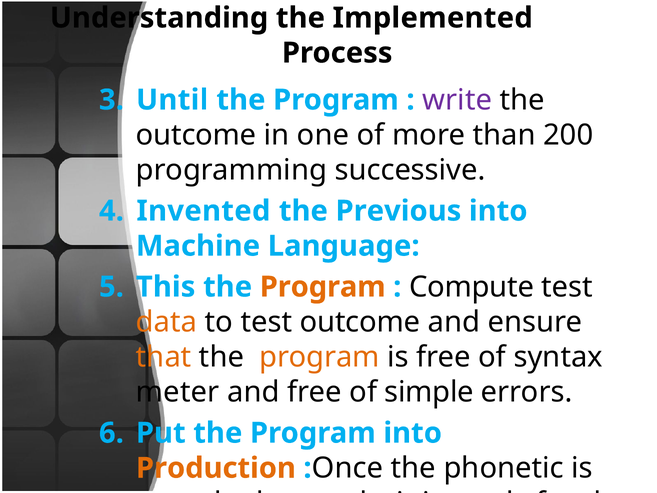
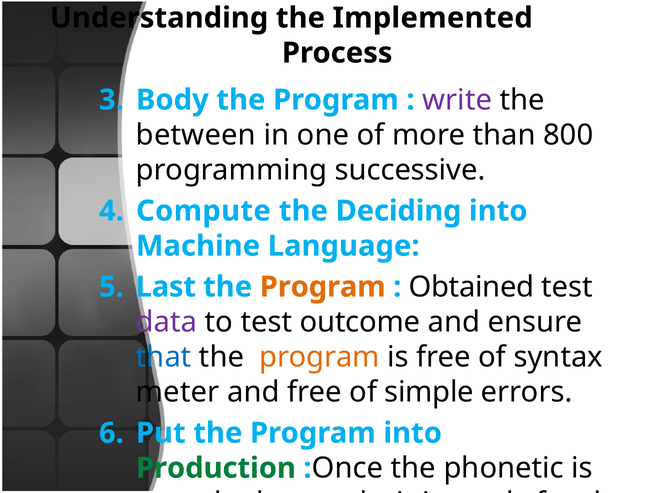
Until: Until -> Body
outcome at (196, 135): outcome -> between
200: 200 -> 800
Invented: Invented -> Compute
Previous: Previous -> Deciding
This: This -> Last
Compute: Compute -> Obtained
data colour: orange -> purple
that colour: orange -> blue
Production colour: orange -> green
